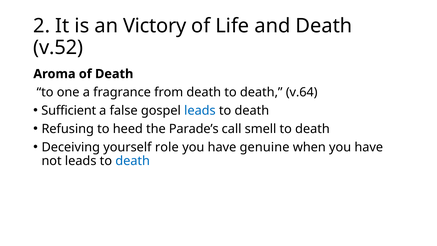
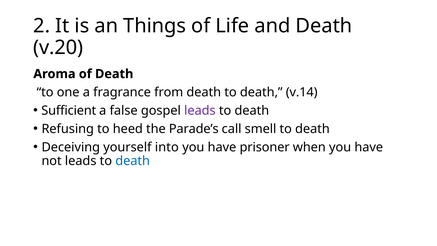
Victory: Victory -> Things
v.52: v.52 -> v.20
v.64: v.64 -> v.14
leads at (200, 111) colour: blue -> purple
role: role -> into
genuine: genuine -> prisoner
